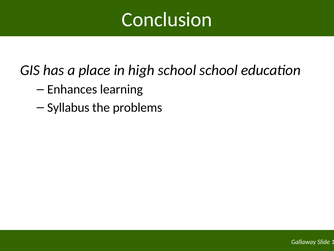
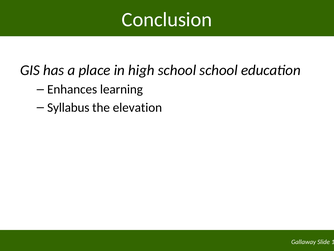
problems: problems -> elevation
